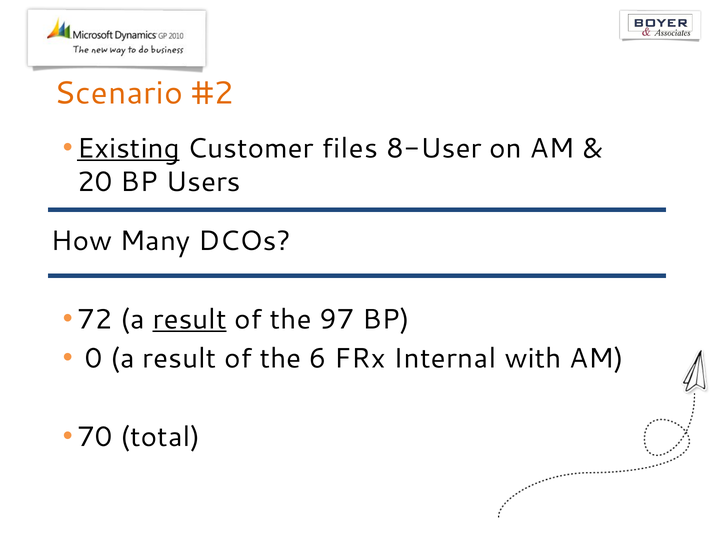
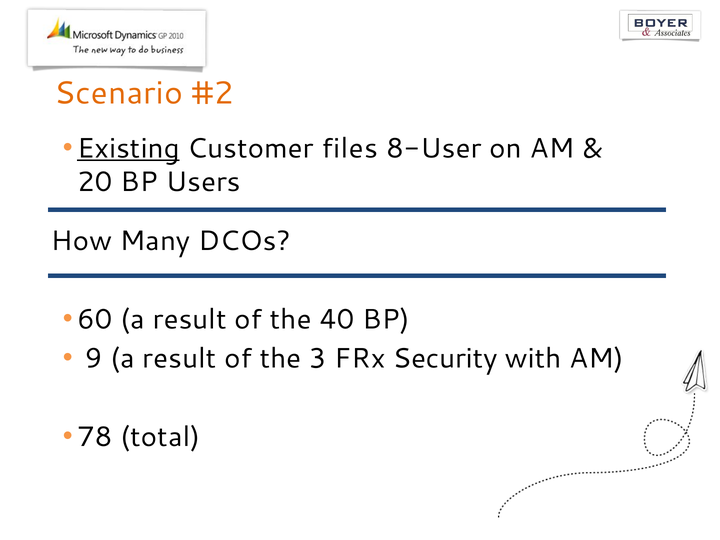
72: 72 -> 60
result at (190, 319) underline: present -> none
97: 97 -> 40
0: 0 -> 9
6: 6 -> 3
Internal: Internal -> Security
70: 70 -> 78
